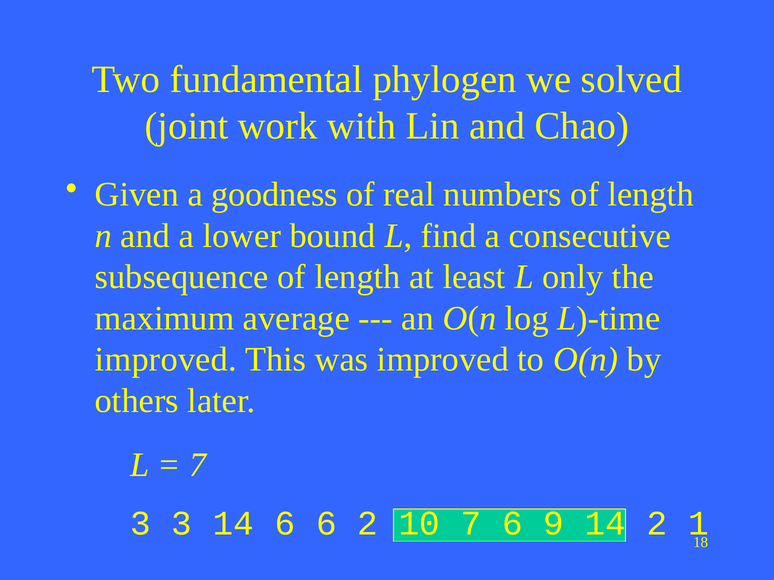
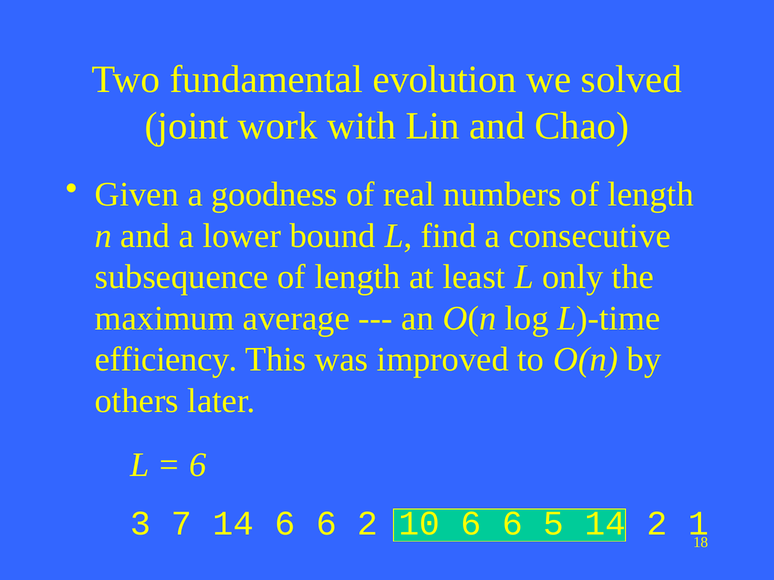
phylogen: phylogen -> evolution
improved at (166, 360): improved -> efficiency
7 at (198, 465): 7 -> 6
3 3: 3 -> 7
10 7: 7 -> 6
9: 9 -> 5
